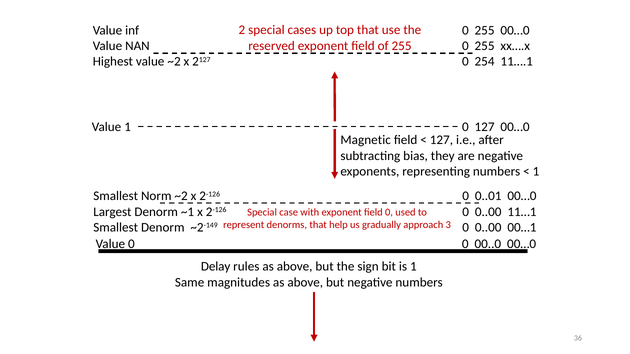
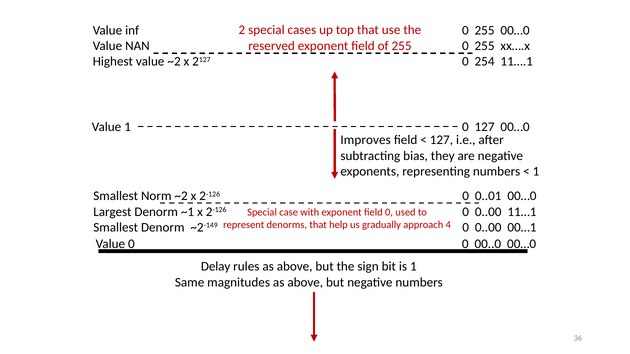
Magnetic: Magnetic -> Improves
3: 3 -> 4
